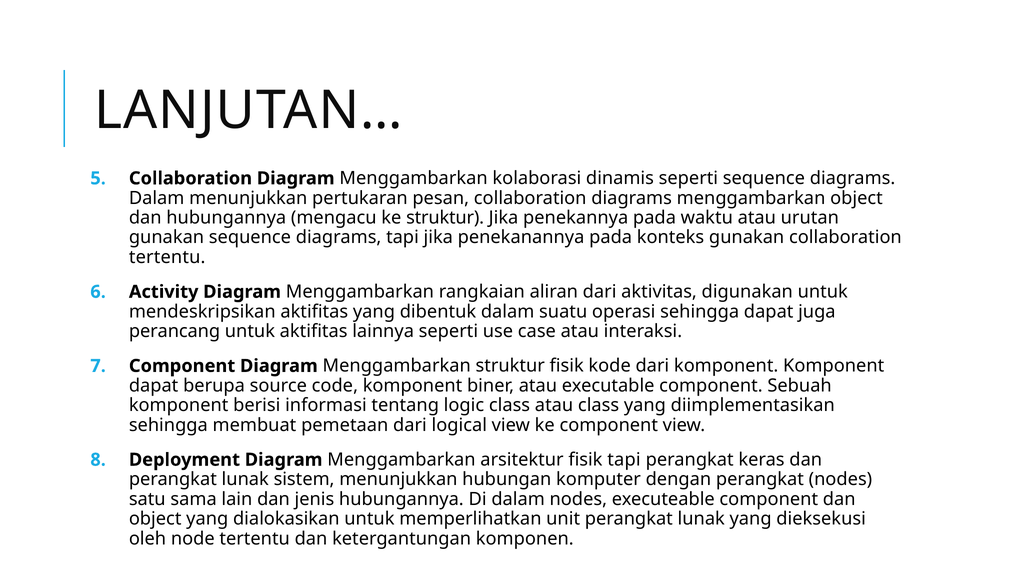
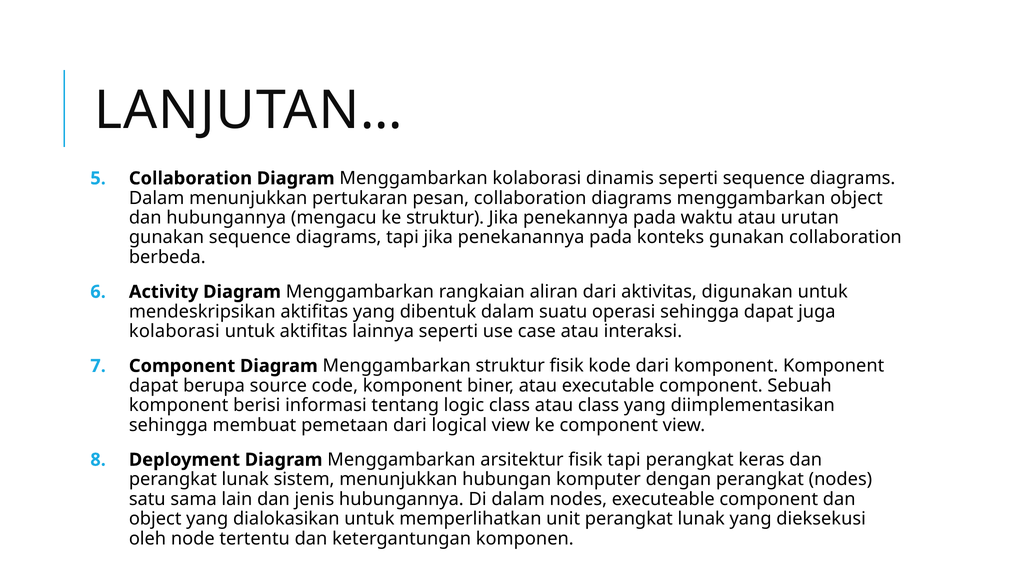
tertentu at (167, 257): tertentu -> berbeda
perancang at (174, 331): perancang -> kolaborasi
